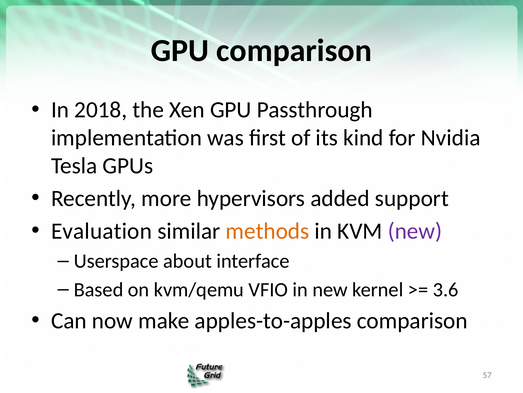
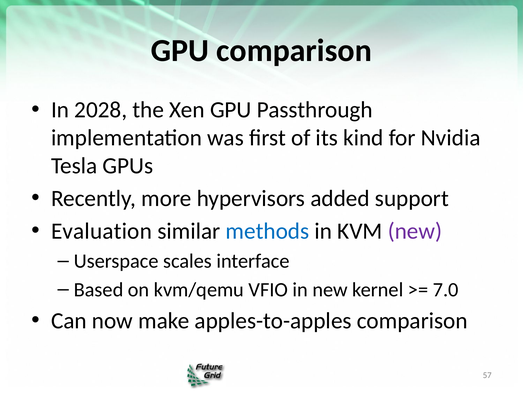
2018: 2018 -> 2028
methods colour: orange -> blue
about: about -> scales
3.6: 3.6 -> 7.0
